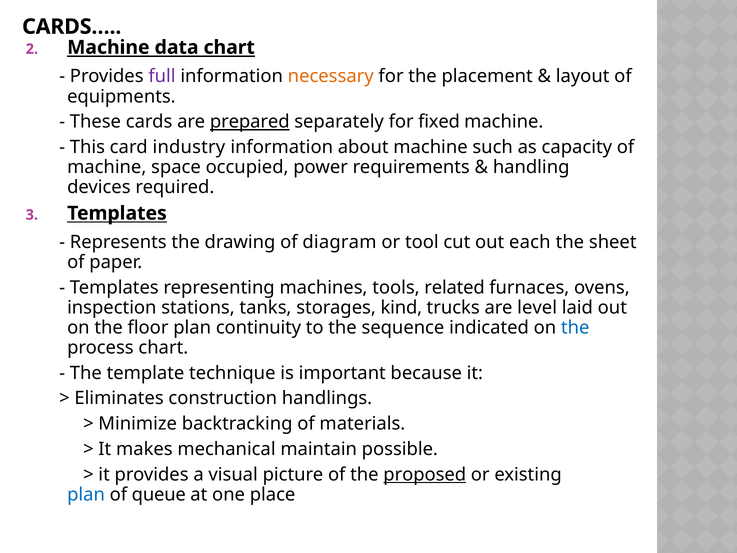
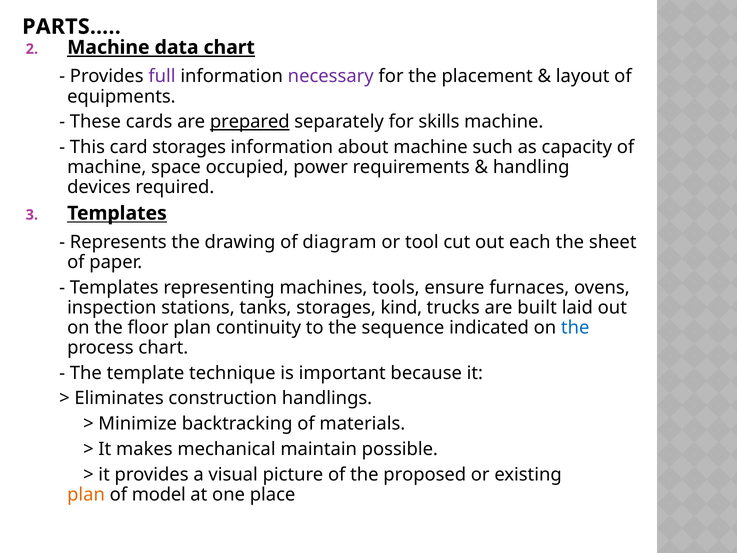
CARDS…: CARDS… -> PARTS…
necessary colour: orange -> purple
fixed: fixed -> skills
card industry: industry -> storages
related: related -> ensure
level: level -> built
proposed underline: present -> none
plan at (86, 494) colour: blue -> orange
queue: queue -> model
